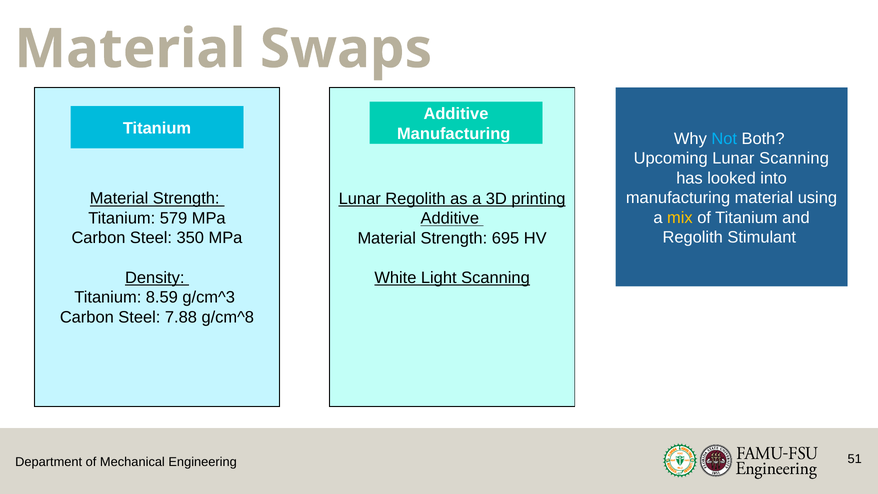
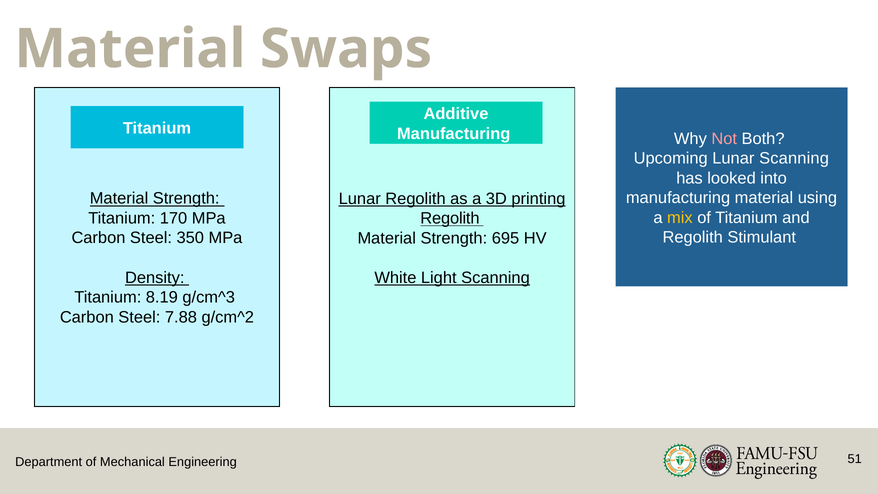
Not colour: light blue -> pink
579: 579 -> 170
Additive at (450, 218): Additive -> Regolith
8.59: 8.59 -> 8.19
g/cm^8: g/cm^8 -> g/cm^2
